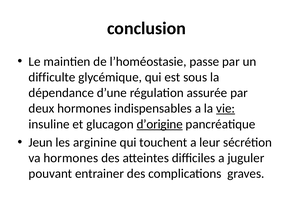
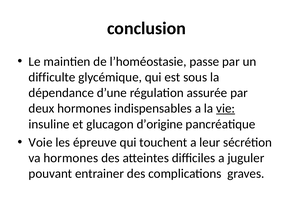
d’origine underline: present -> none
Jeun: Jeun -> Voie
arginine: arginine -> épreuve
